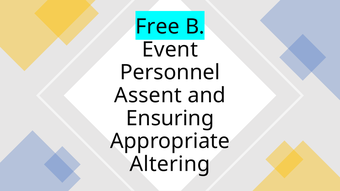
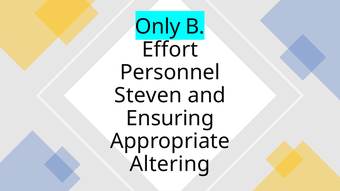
Free: Free -> Only
Event: Event -> Effort
Assent: Assent -> Steven
